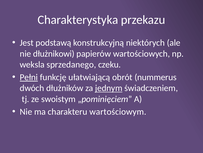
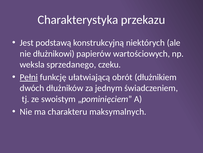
nummerus: nummerus -> dłużnikiem
jednym underline: present -> none
wartościowym: wartościowym -> maksymalnych
